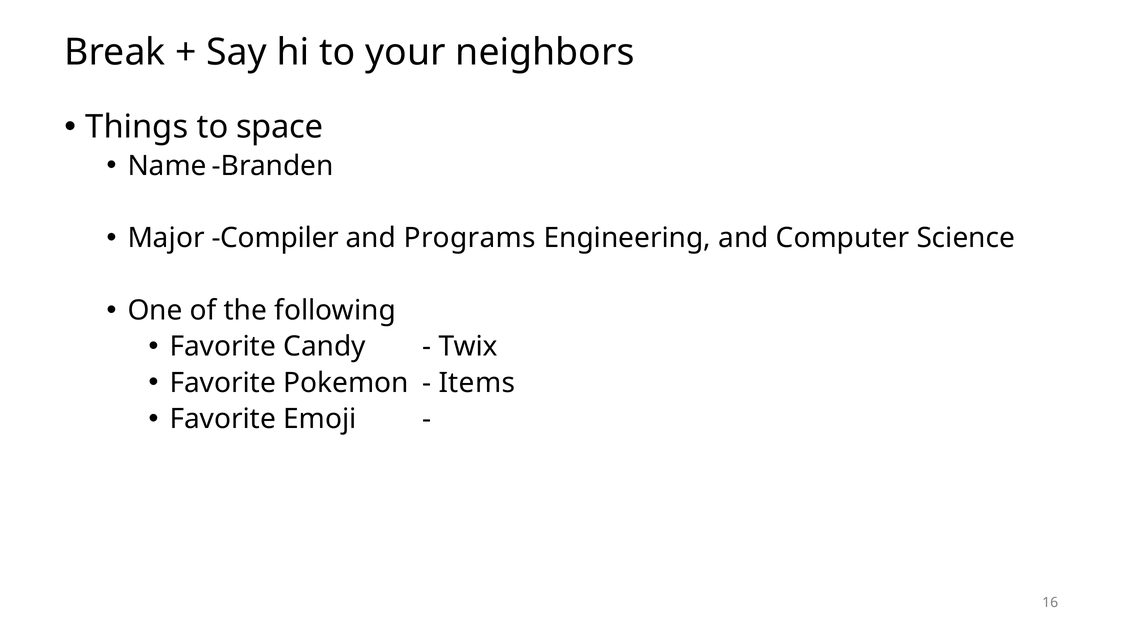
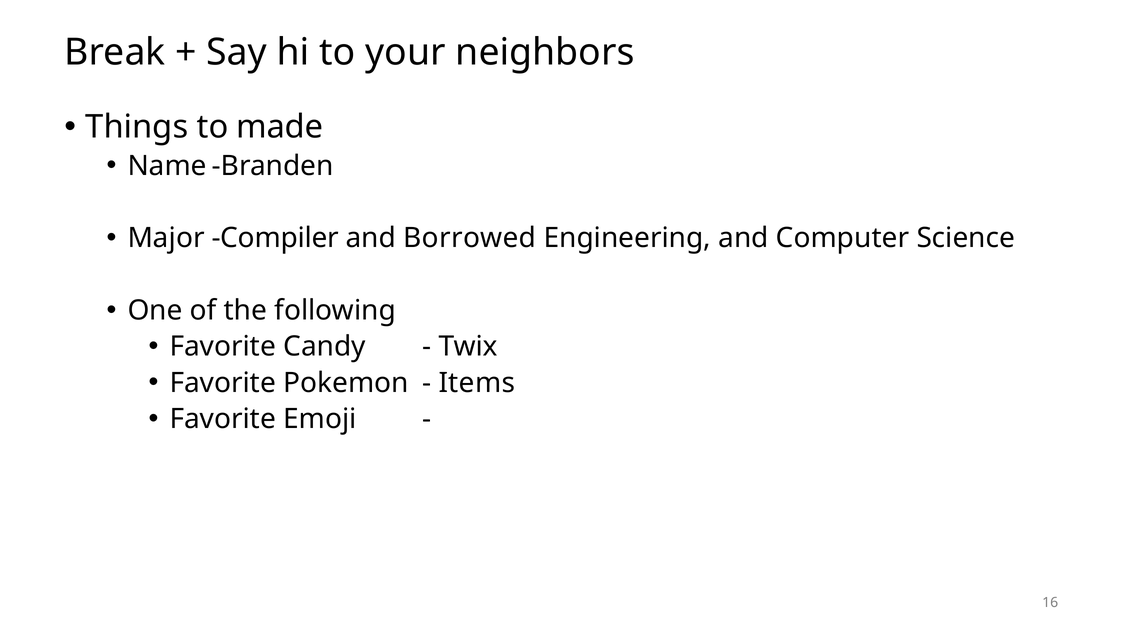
space: space -> made
Programs: Programs -> Borrowed
